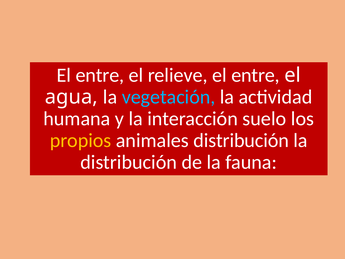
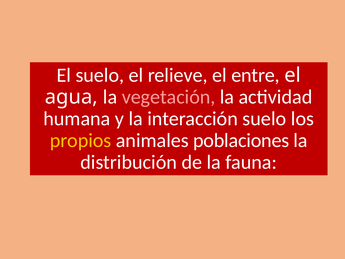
entre at (100, 75): entre -> suelo
vegetación colour: light blue -> pink
animales distribución: distribución -> poblaciones
